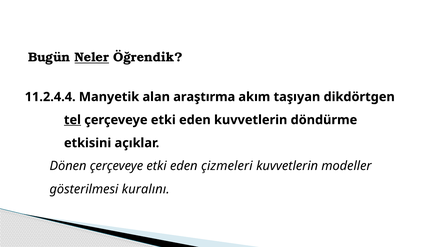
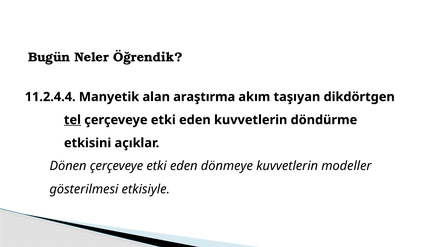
Neler underline: present -> none
çizmeleri: çizmeleri -> dönmeye
kuralını: kuralını -> etkisiyle
